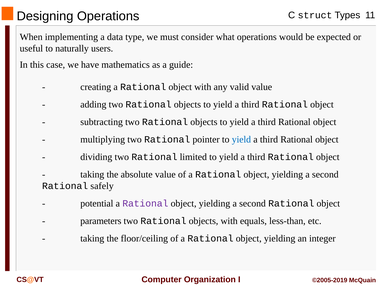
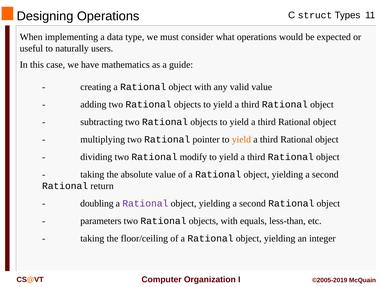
yield at (241, 140) colour: blue -> orange
limited: limited -> modify
safely: safely -> return
potential: potential -> doubling
